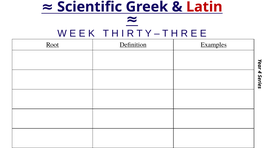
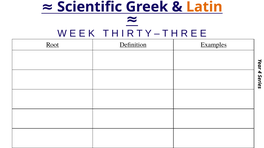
Latin colour: red -> orange
